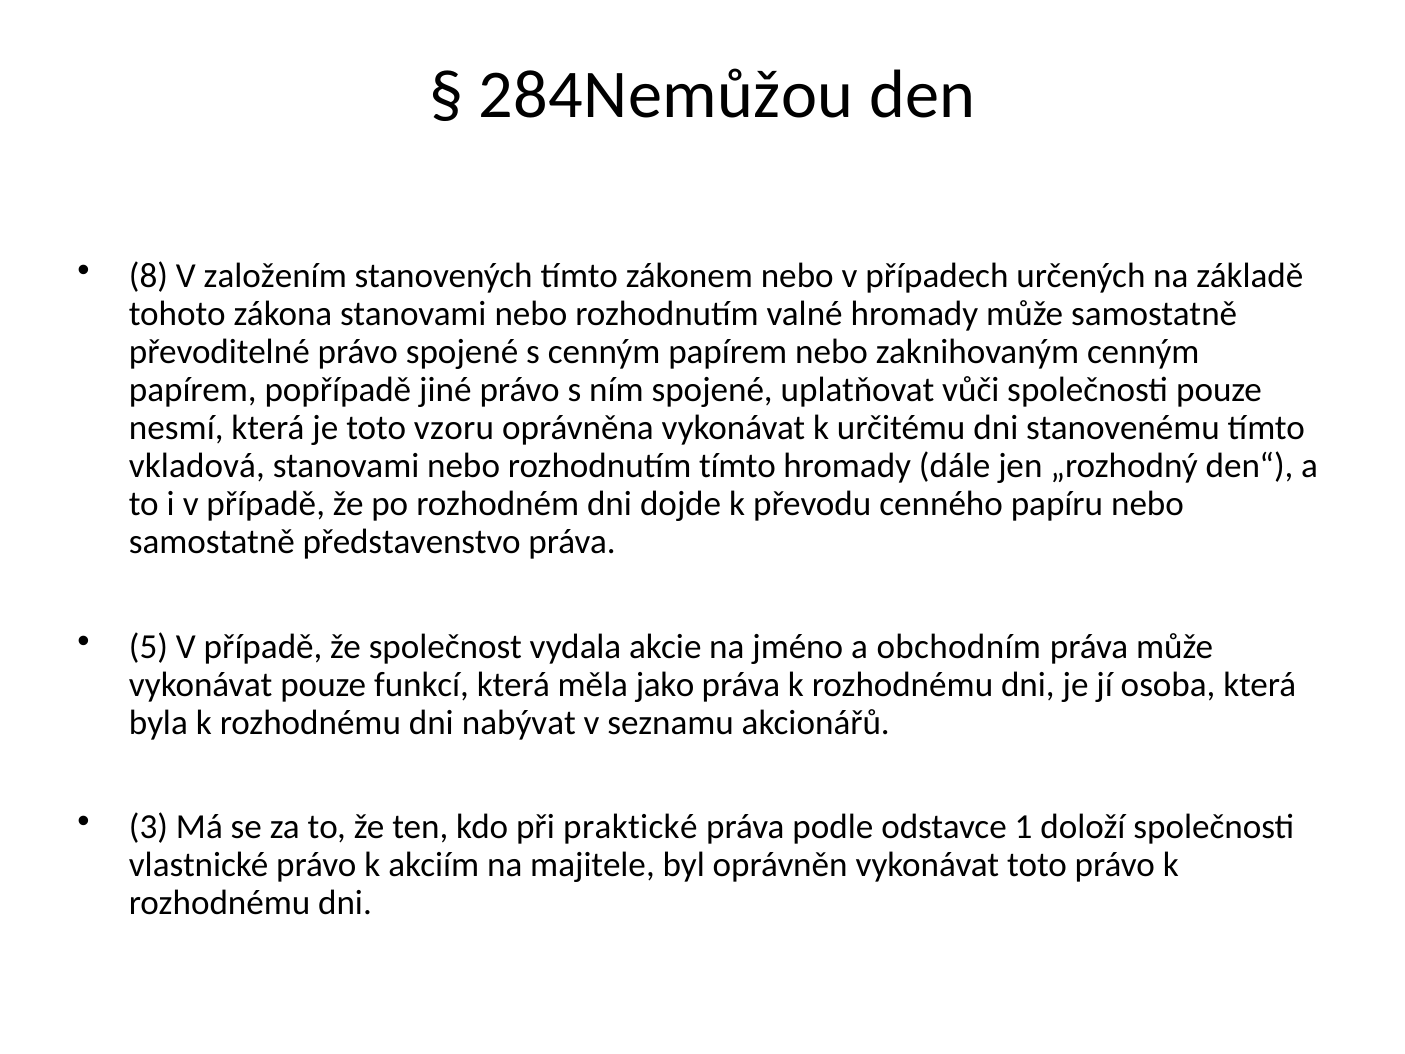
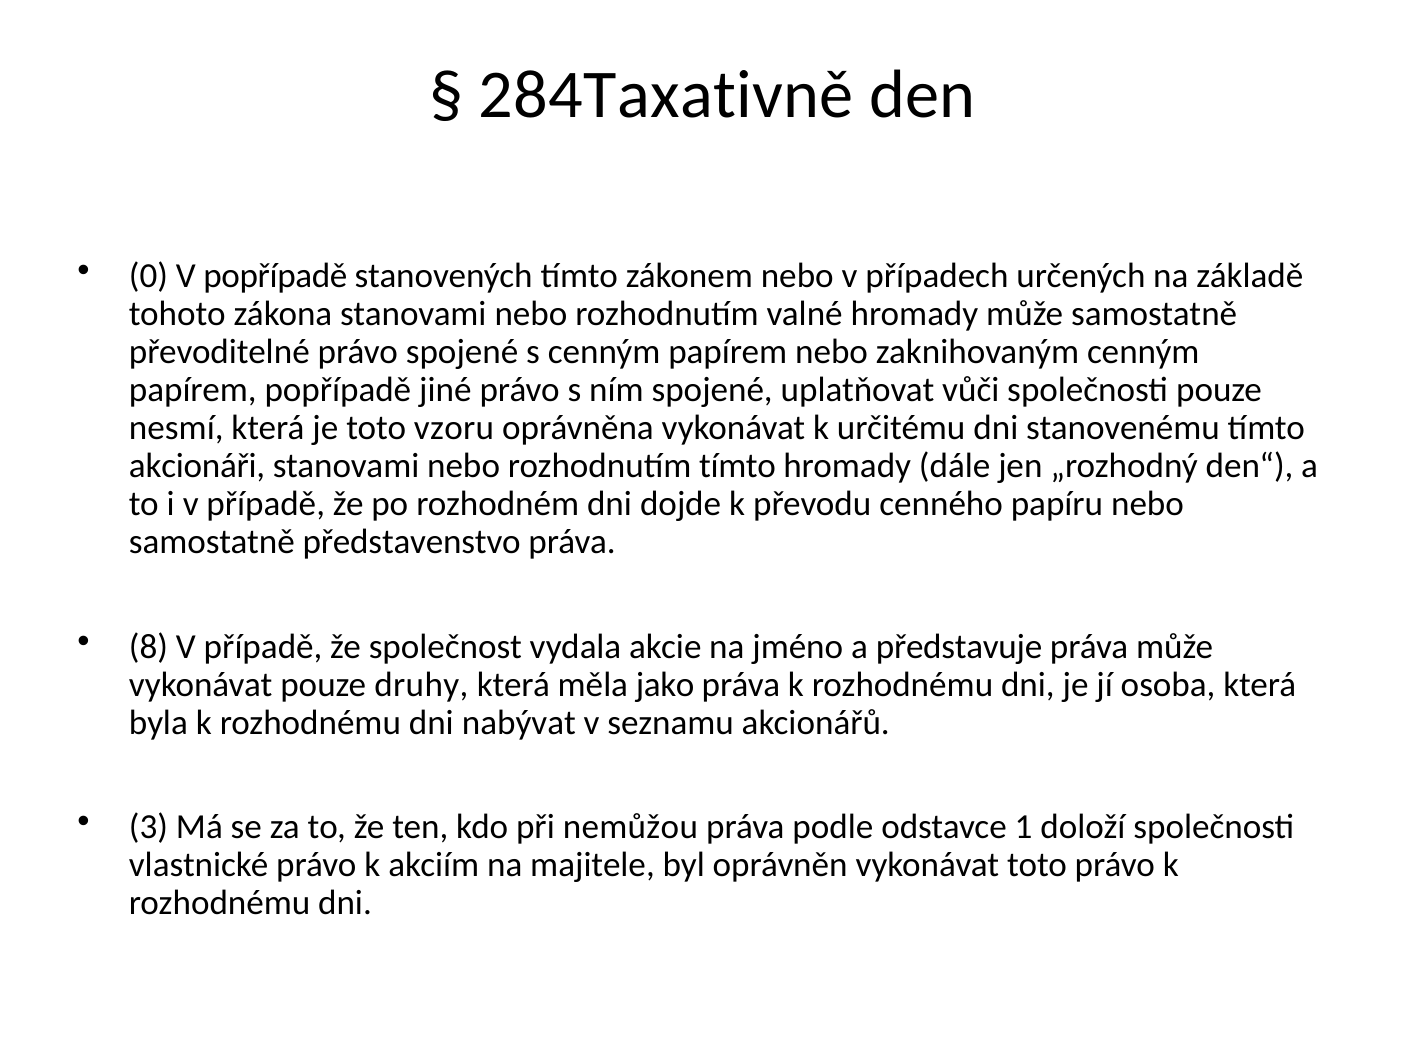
284Nemůžou: 284Nemůžou -> 284Taxativně
8: 8 -> 0
V založením: založením -> popřípadě
vkladová: vkladová -> akcionáři
5: 5 -> 8
obchodním: obchodním -> představuje
funkcí: funkcí -> druhy
praktické: praktické -> nemůžou
